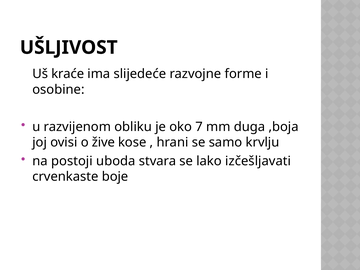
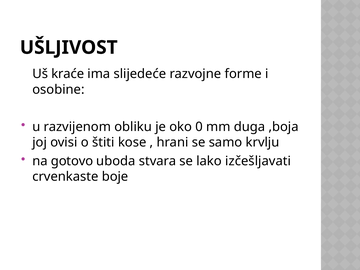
7: 7 -> 0
žive: žive -> štiti
postoji: postoji -> gotovo
